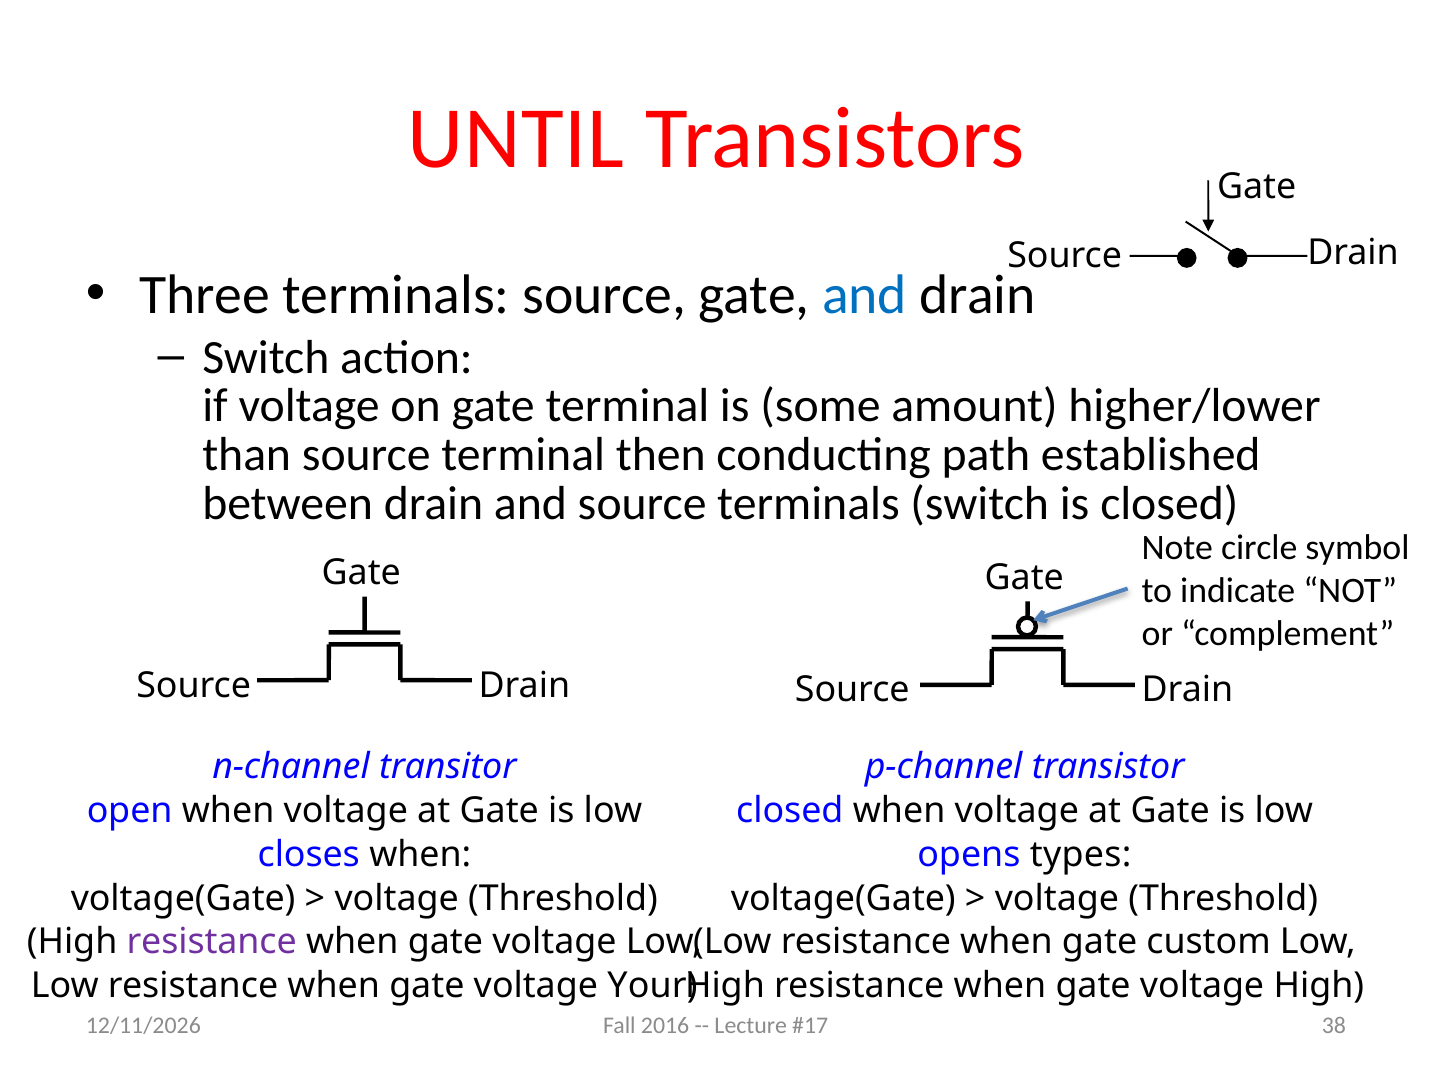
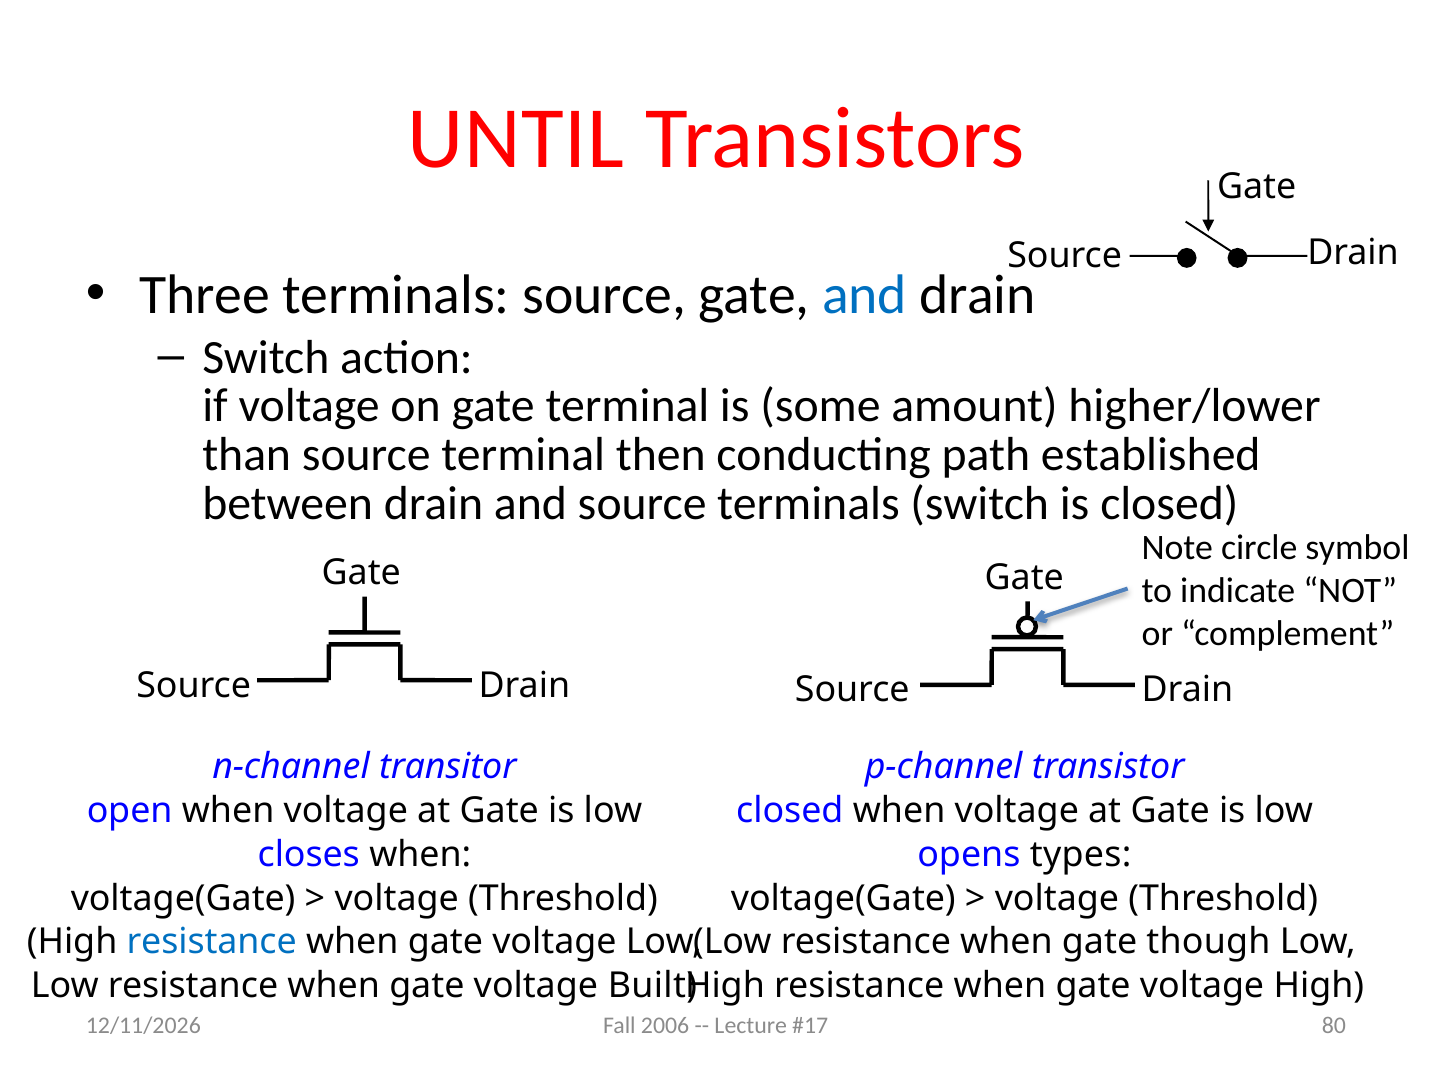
resistance at (212, 942) colour: purple -> blue
custom: custom -> though
Your: Your -> Built
38: 38 -> 80
2016: 2016 -> 2006
